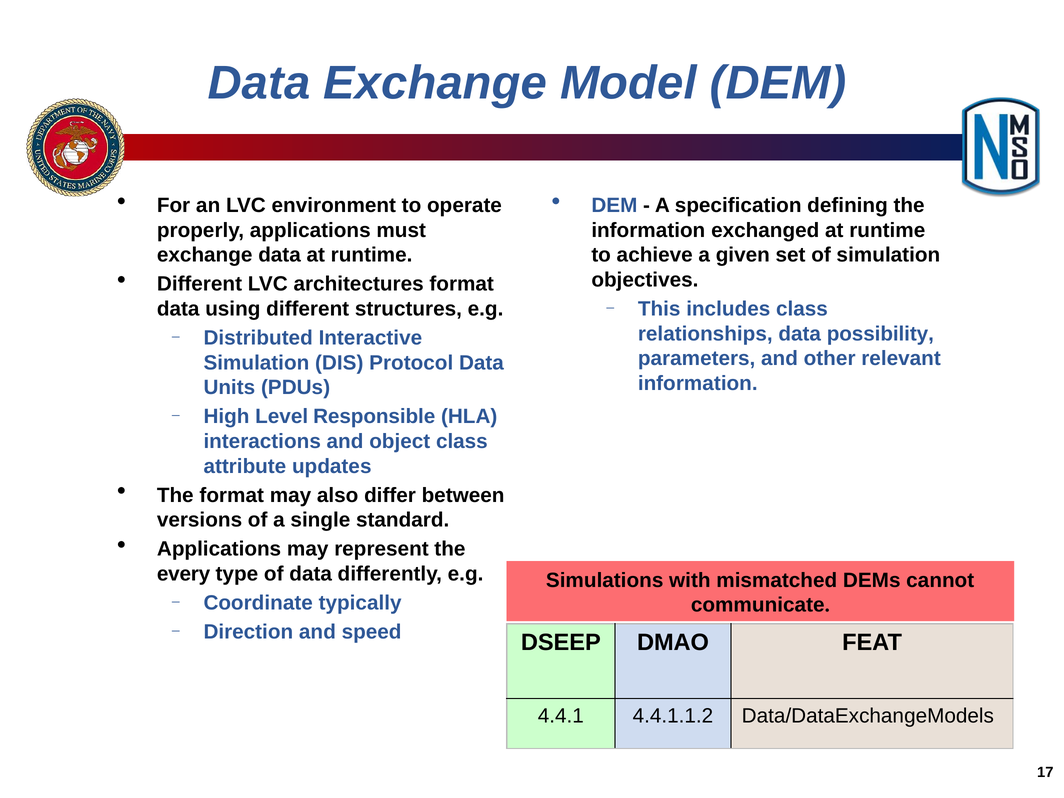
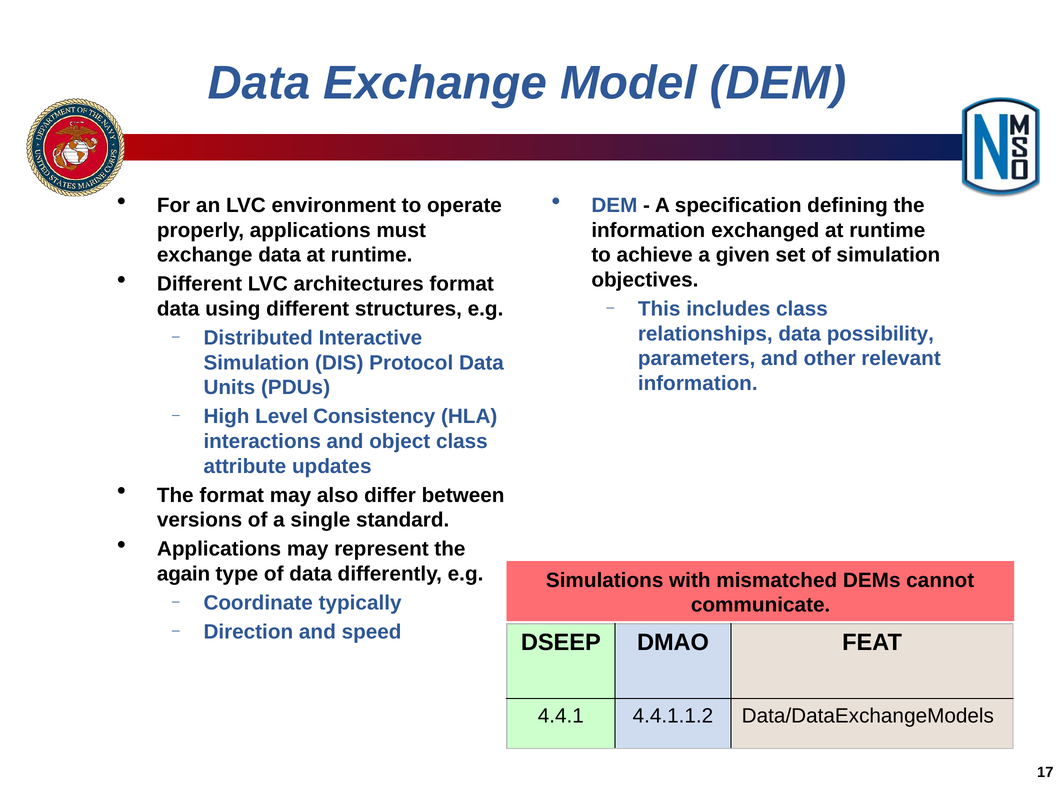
Responsible: Responsible -> Consistency
every: every -> again
